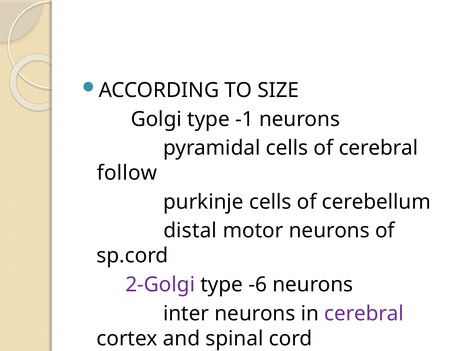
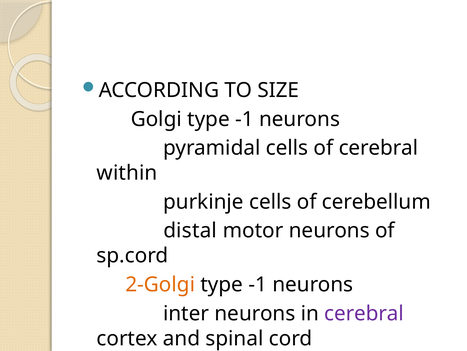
follow: follow -> within
2-Golgi colour: purple -> orange
-6 at (258, 284): -6 -> -1
